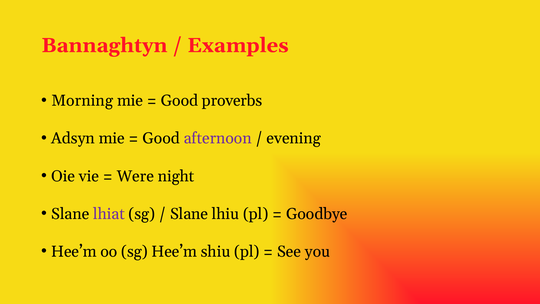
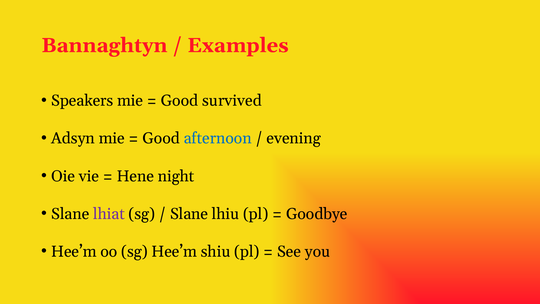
Morning: Morning -> Speakers
proverbs: proverbs -> survived
afternoon colour: purple -> blue
Were: Were -> Hene
